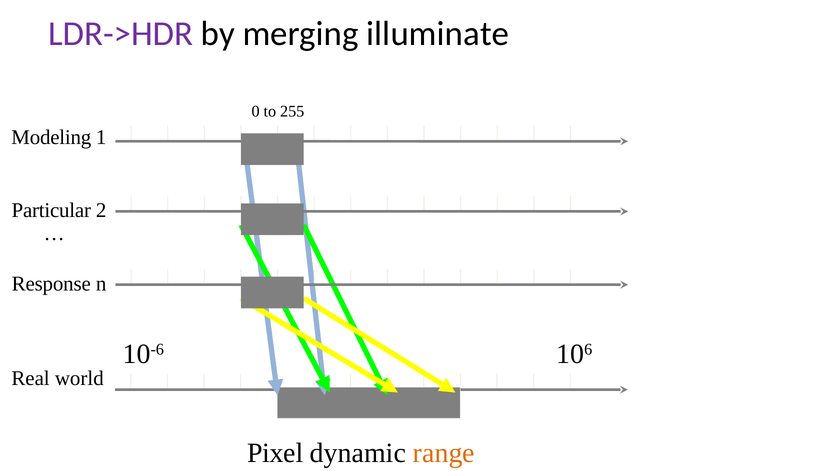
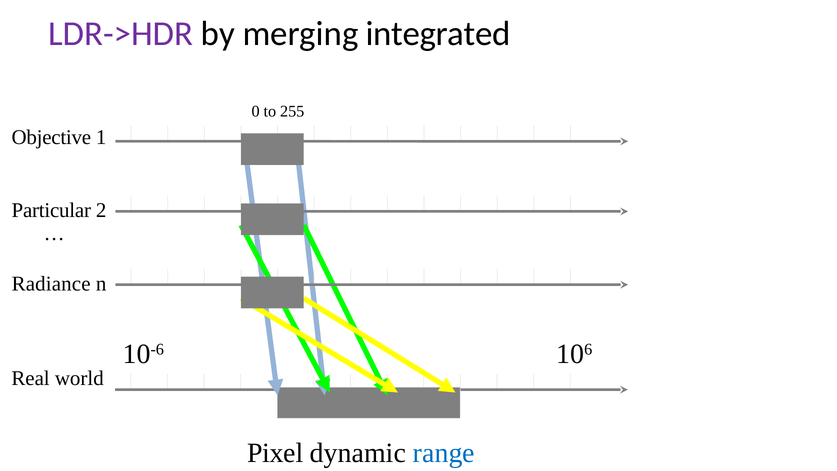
illuminate: illuminate -> integrated
Modeling: Modeling -> Objective
Response: Response -> Radiance
range colour: orange -> blue
